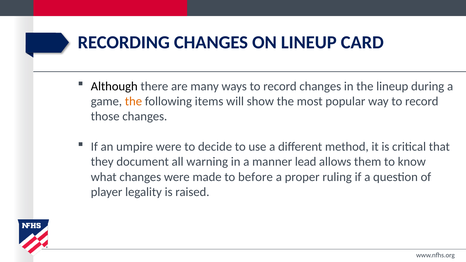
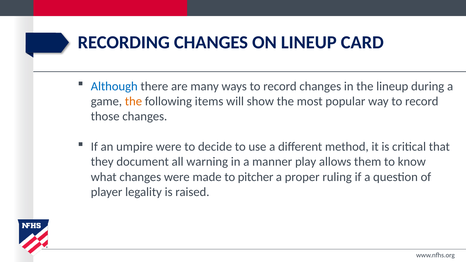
Although colour: black -> blue
lead: lead -> play
before: before -> pitcher
